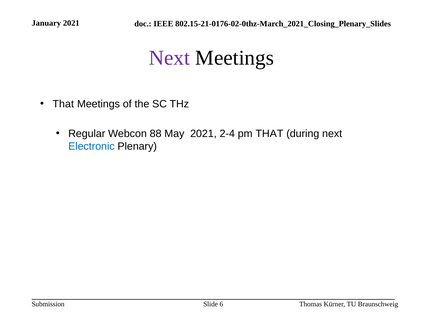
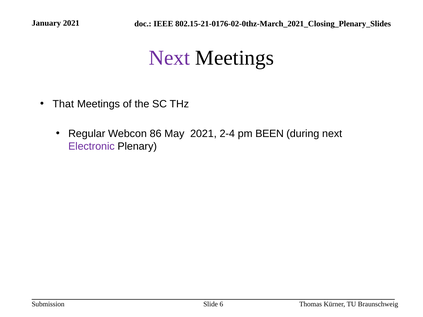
88: 88 -> 86
pm THAT: THAT -> BEEN
Electronic colour: blue -> purple
